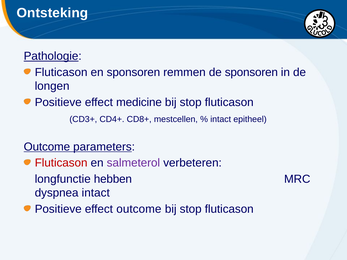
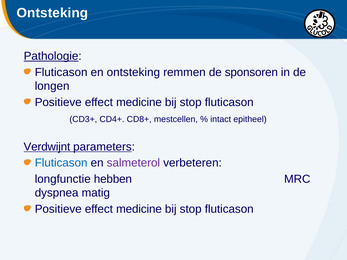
en sponsoren: sponsoren -> ontsteking
Outcome at (47, 147): Outcome -> Verdwijnt
Fluticason at (61, 163) colour: red -> blue
dyspnea intact: intact -> matig
outcome at (139, 209): outcome -> medicine
